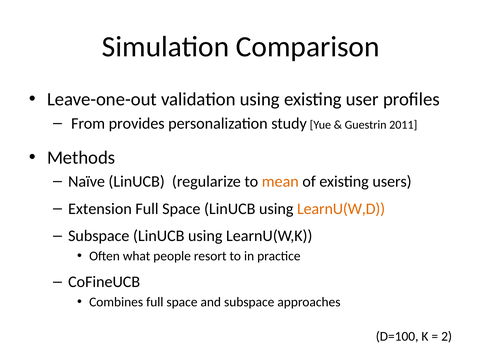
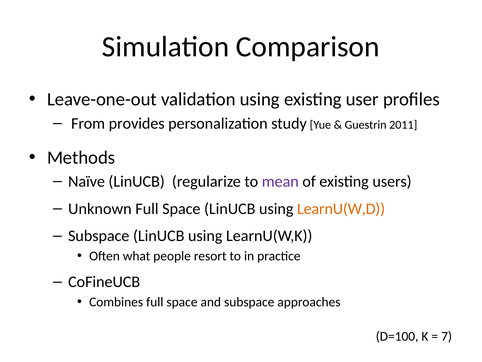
mean colour: orange -> purple
Extension: Extension -> Unknown
2: 2 -> 7
